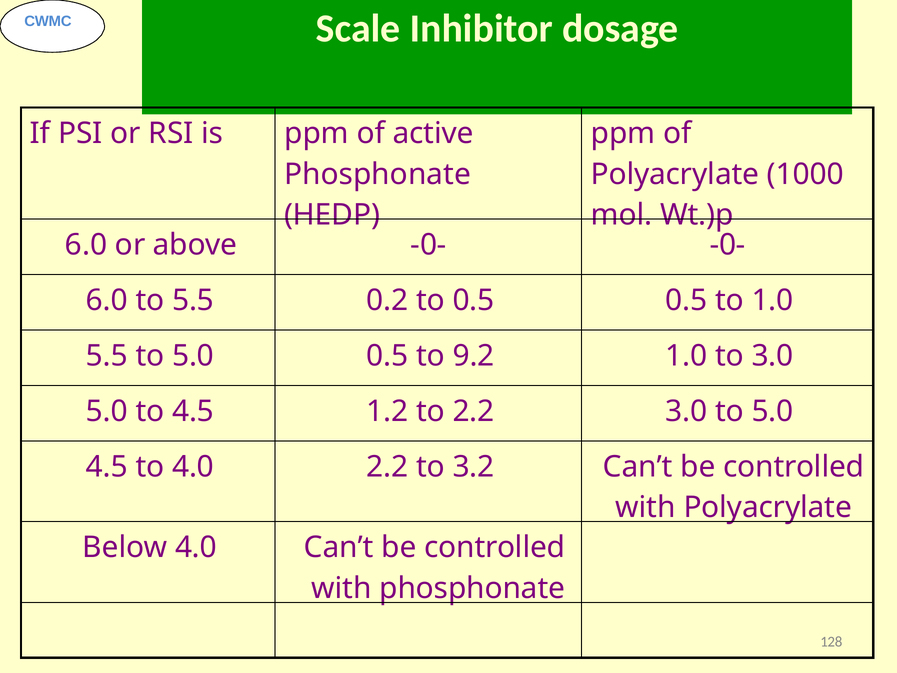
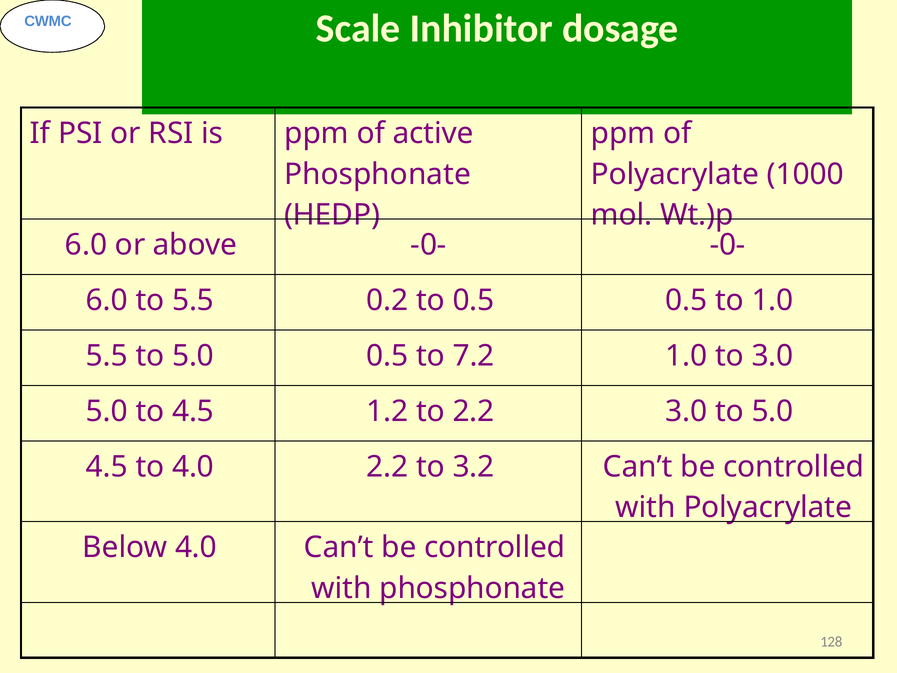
9.2: 9.2 -> 7.2
